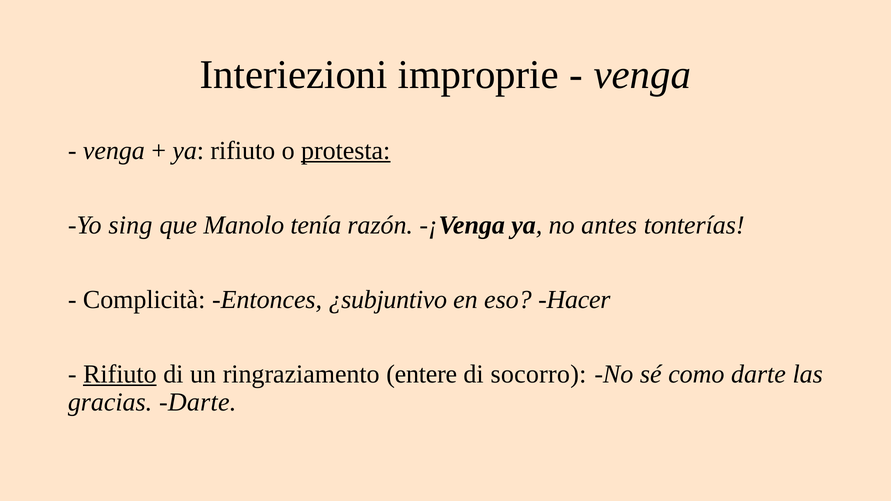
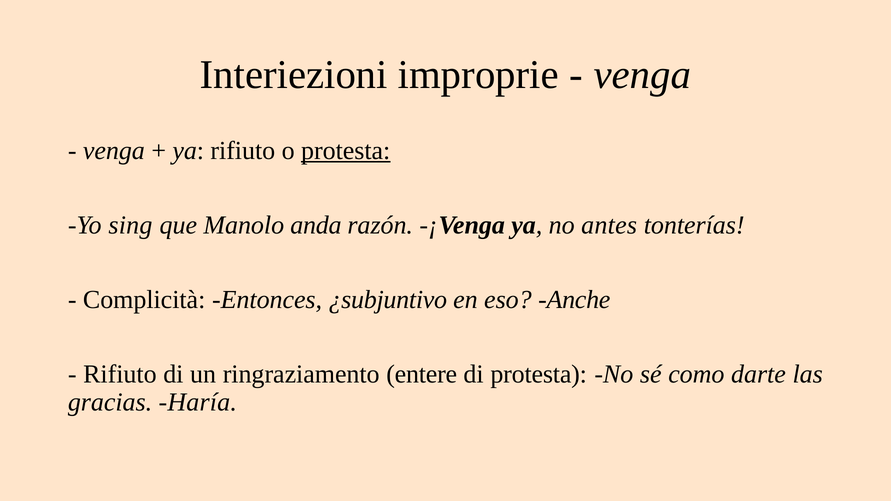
tenía: tenía -> anda
Hacer: Hacer -> Anche
Rifiuto at (120, 374) underline: present -> none
di socorro: socorro -> protesta
gracias Darte: Darte -> Haría
